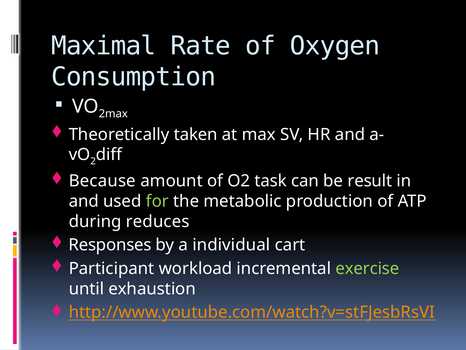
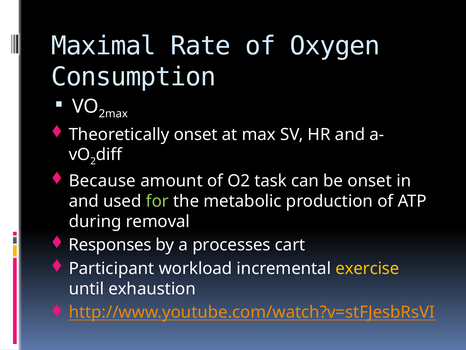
Theoretically taken: taken -> onset
be result: result -> onset
reduces: reduces -> removal
individual: individual -> processes
exercise colour: light green -> yellow
